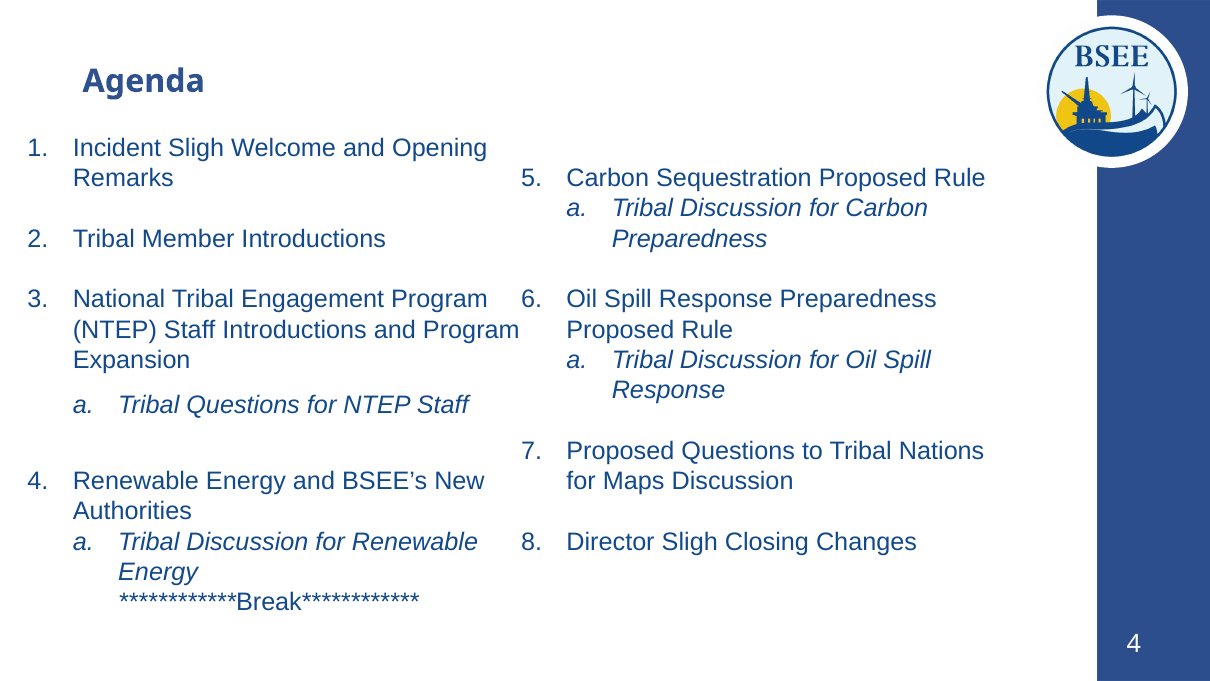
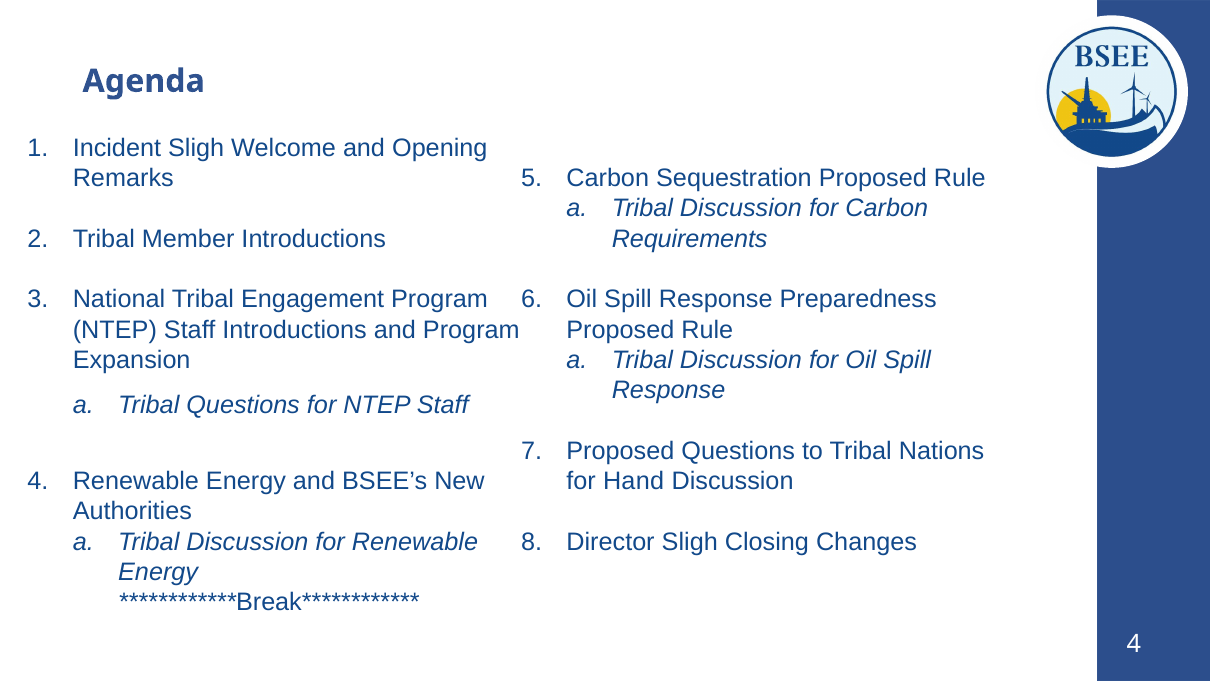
Preparedness at (690, 239): Preparedness -> Requirements
Maps: Maps -> Hand
